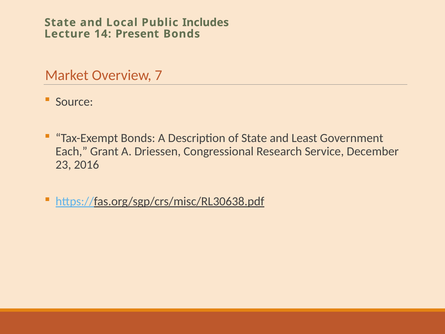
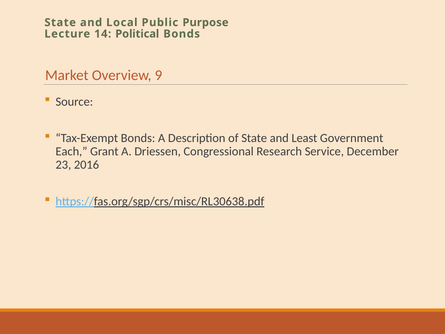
Includes: Includes -> Purpose
Present: Present -> Political
7: 7 -> 9
